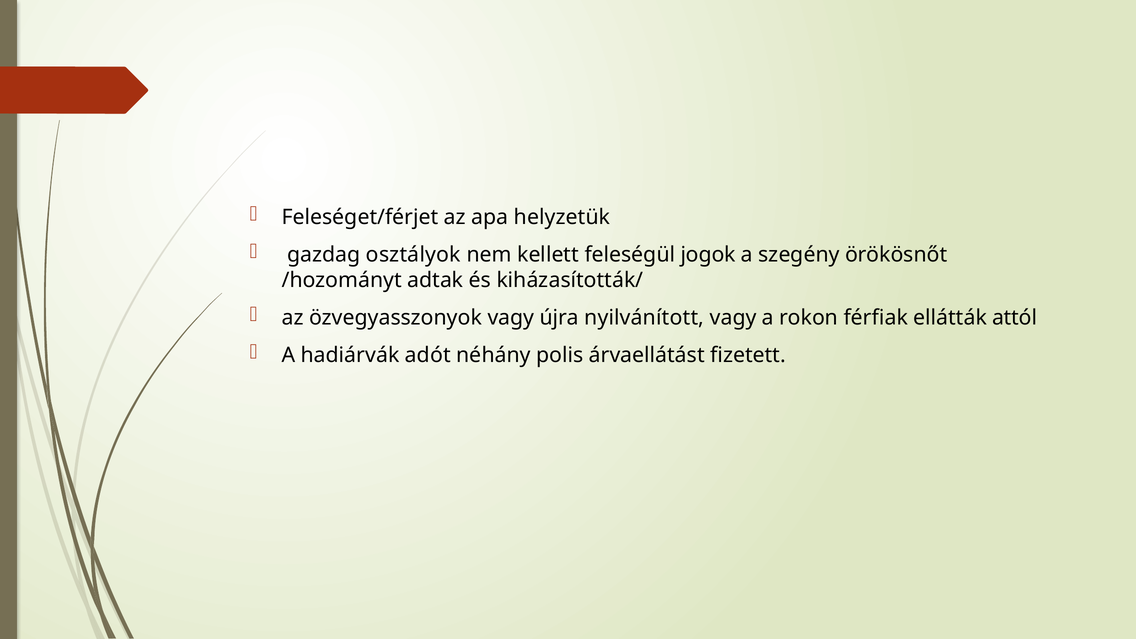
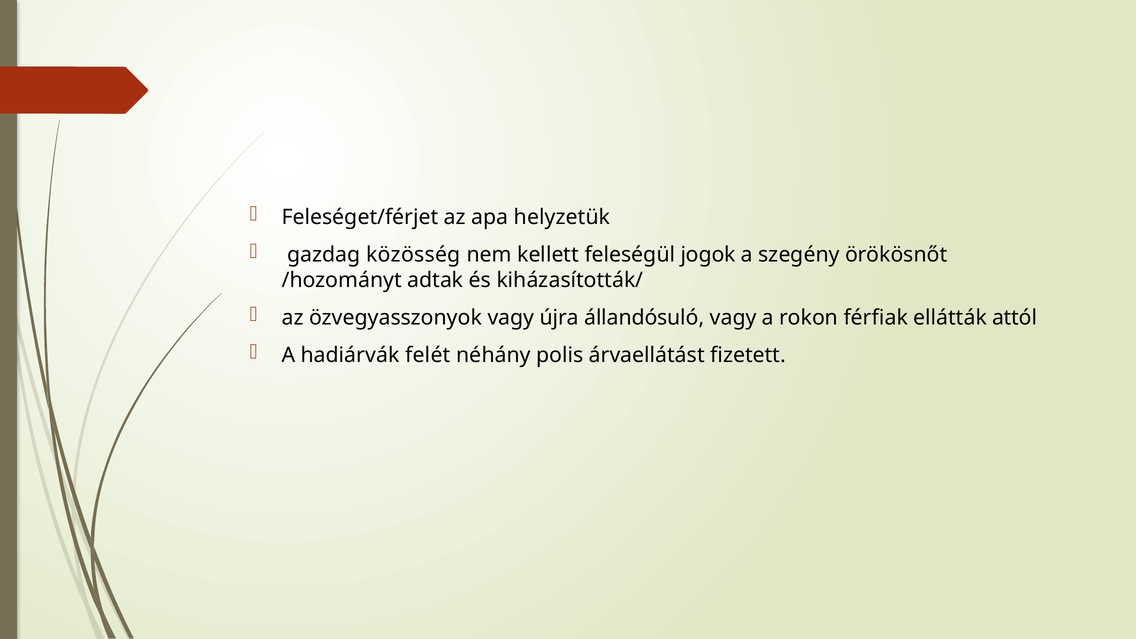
osztályok: osztályok -> közösség
nyilvánított: nyilvánított -> állandósuló
adót: adót -> felét
